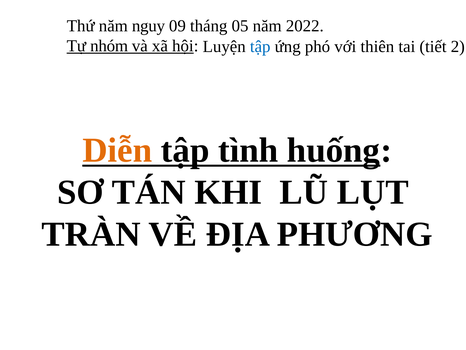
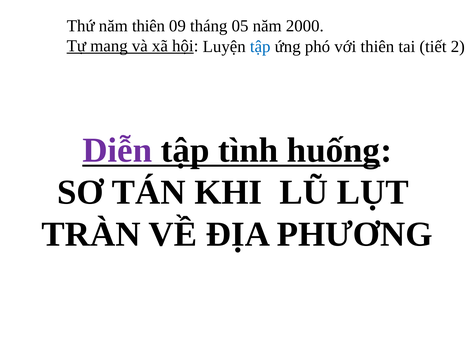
năm nguy: nguy -> thiên
2022: 2022 -> 2000
nhóm: nhóm -> mang
Diễn colour: orange -> purple
